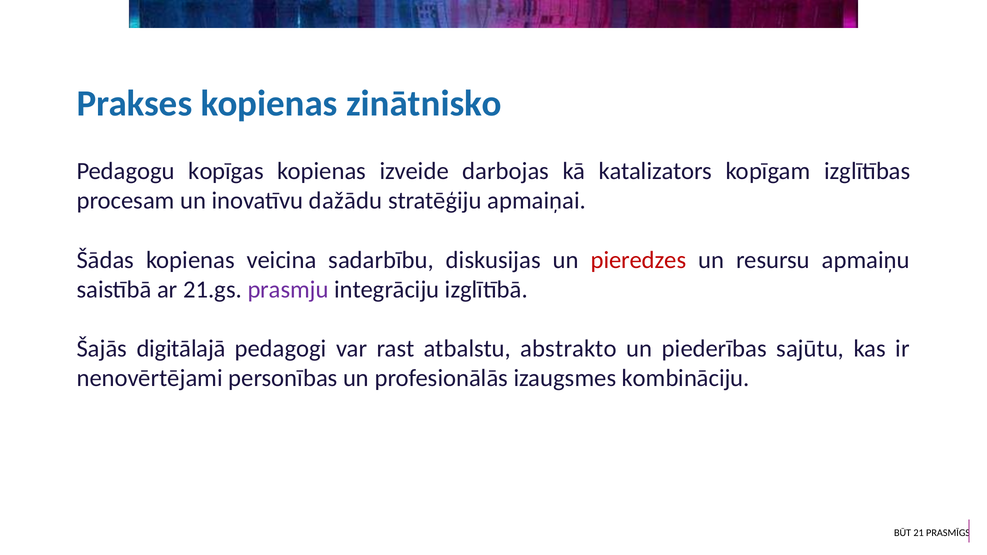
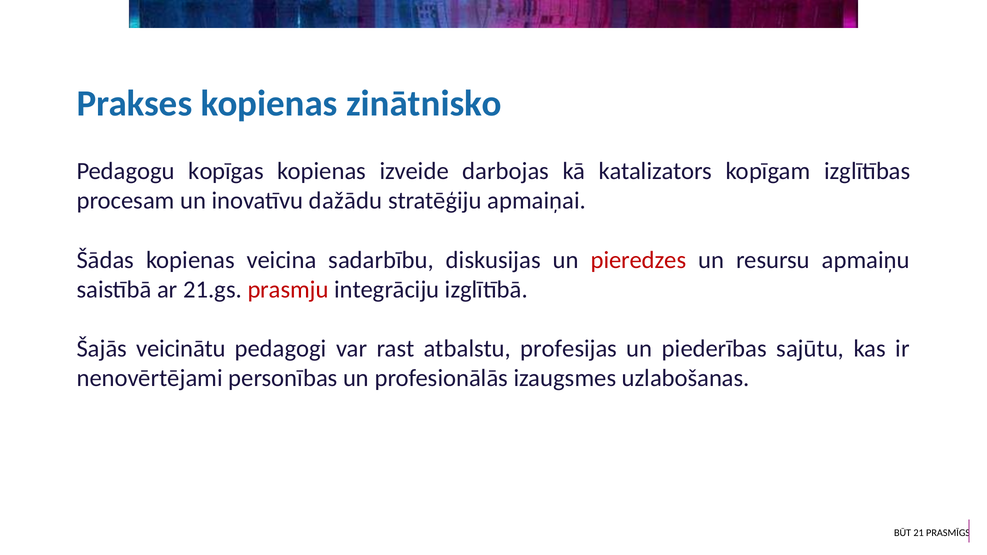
prasmju colour: purple -> red
digitālajā: digitālajā -> veicinātu
abstrakto: abstrakto -> profesijas
kombināciju: kombināciju -> uzlabošanas
